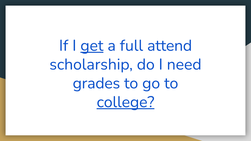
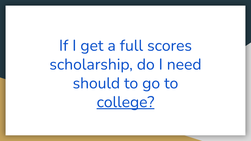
get underline: present -> none
attend: attend -> scores
grades: grades -> should
